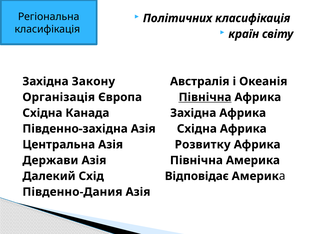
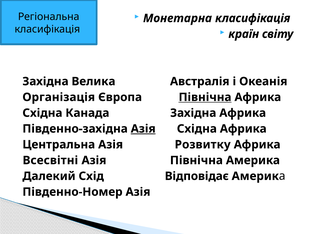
Політичних: Політичних -> Монетарна
Закону: Закону -> Велика
Азія at (143, 129) underline: none -> present
Держави: Держави -> Всесвітні
Південно-Дания: Південно-Дания -> Південно-Номер
